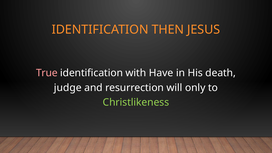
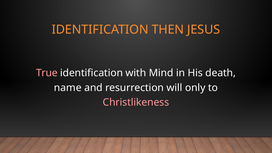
Have: Have -> Mind
judge: judge -> name
Christlikeness colour: light green -> pink
